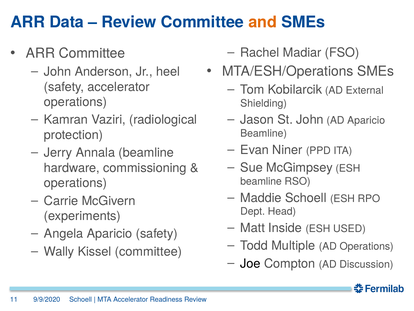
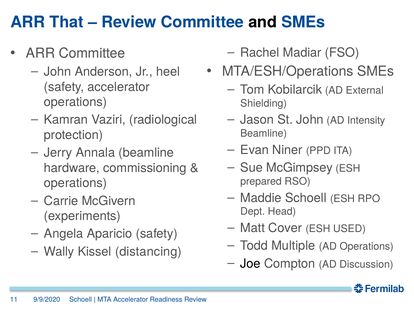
Data: Data -> That
and colour: orange -> black
AD Aparicio: Aparicio -> Intensity
beamline at (261, 181): beamline -> prepared
Inside: Inside -> Cover
Kissel committee: committee -> distancing
